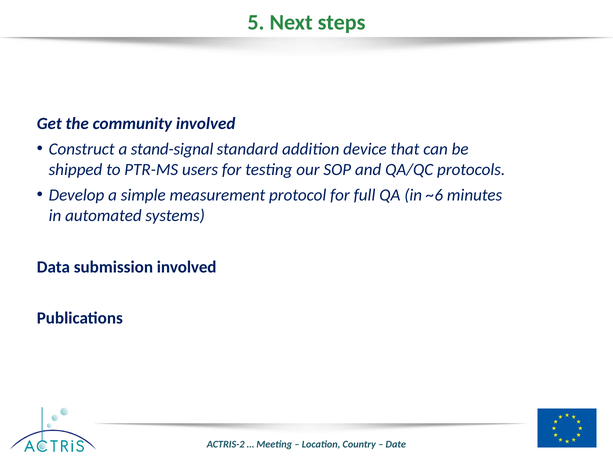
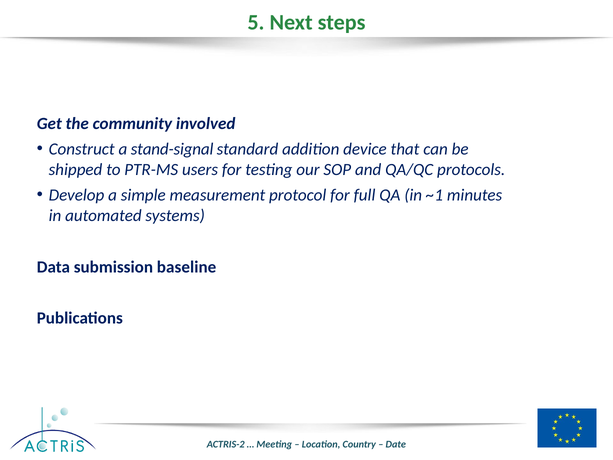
~6: ~6 -> ~1
submission involved: involved -> baseline
